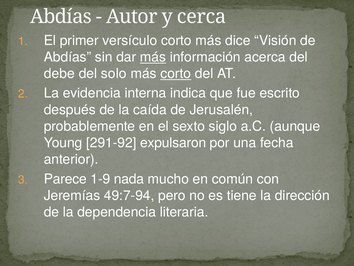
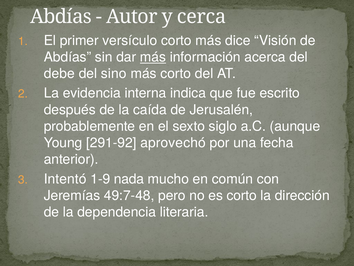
solo: solo -> sino
corto at (176, 74) underline: present -> none
expulsaron: expulsaron -> aprovechó
Parece: Parece -> Intentó
49:7-94: 49:7-94 -> 49:7-48
es tiene: tiene -> corto
